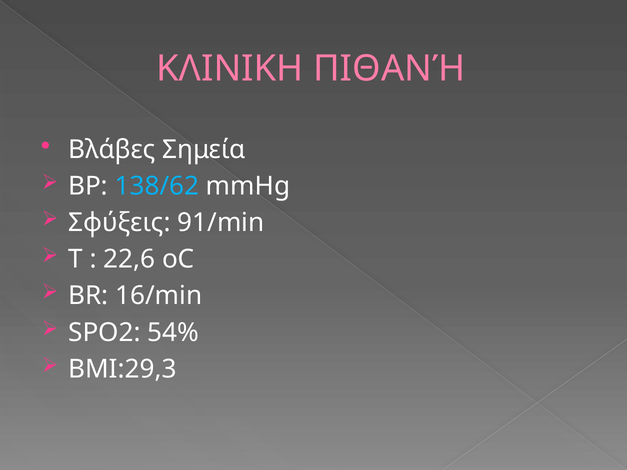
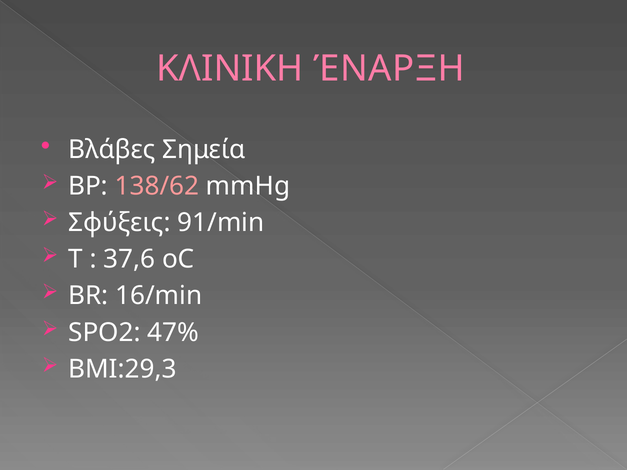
ΠΙΘΑΝΉ: ΠΙΘΑΝΉ -> ΈΝΑΡΞΗ
138/62 colour: light blue -> pink
22,6: 22,6 -> 37,6
54%: 54% -> 47%
